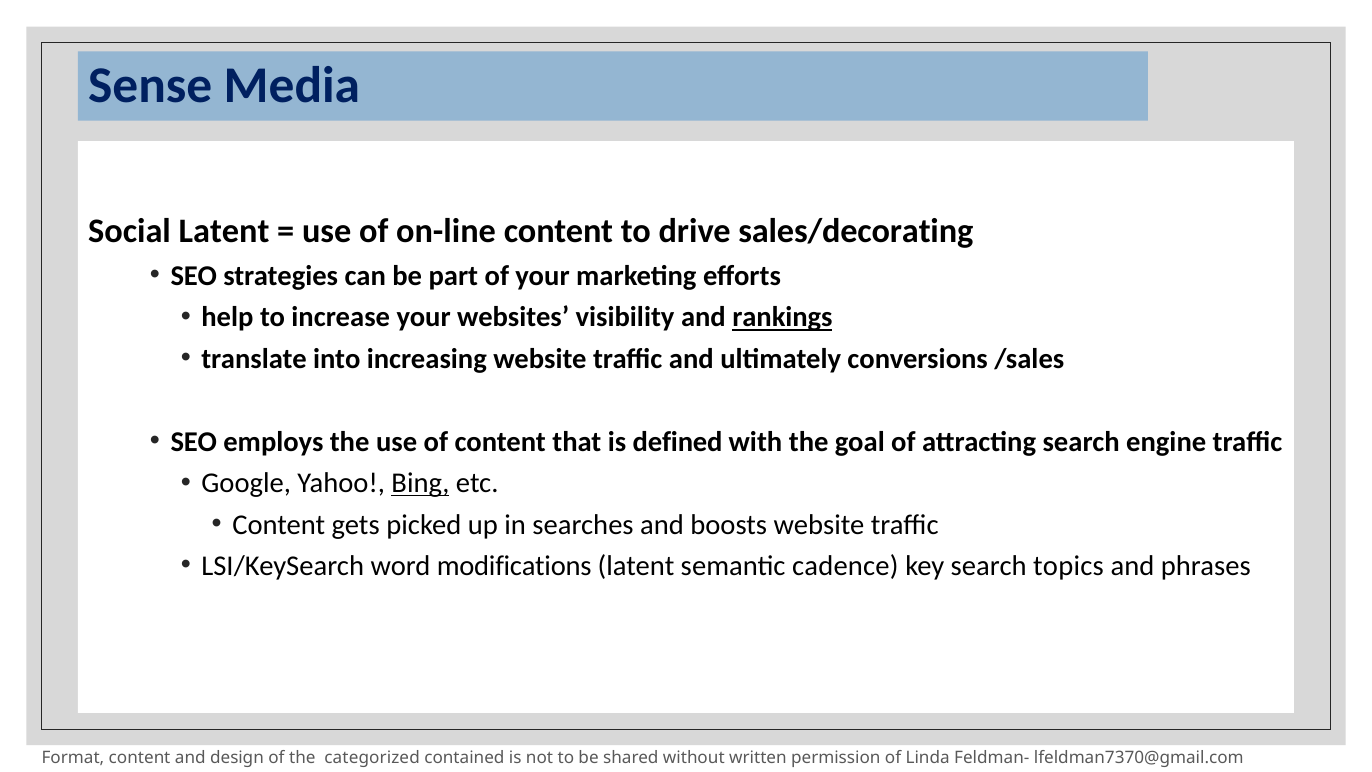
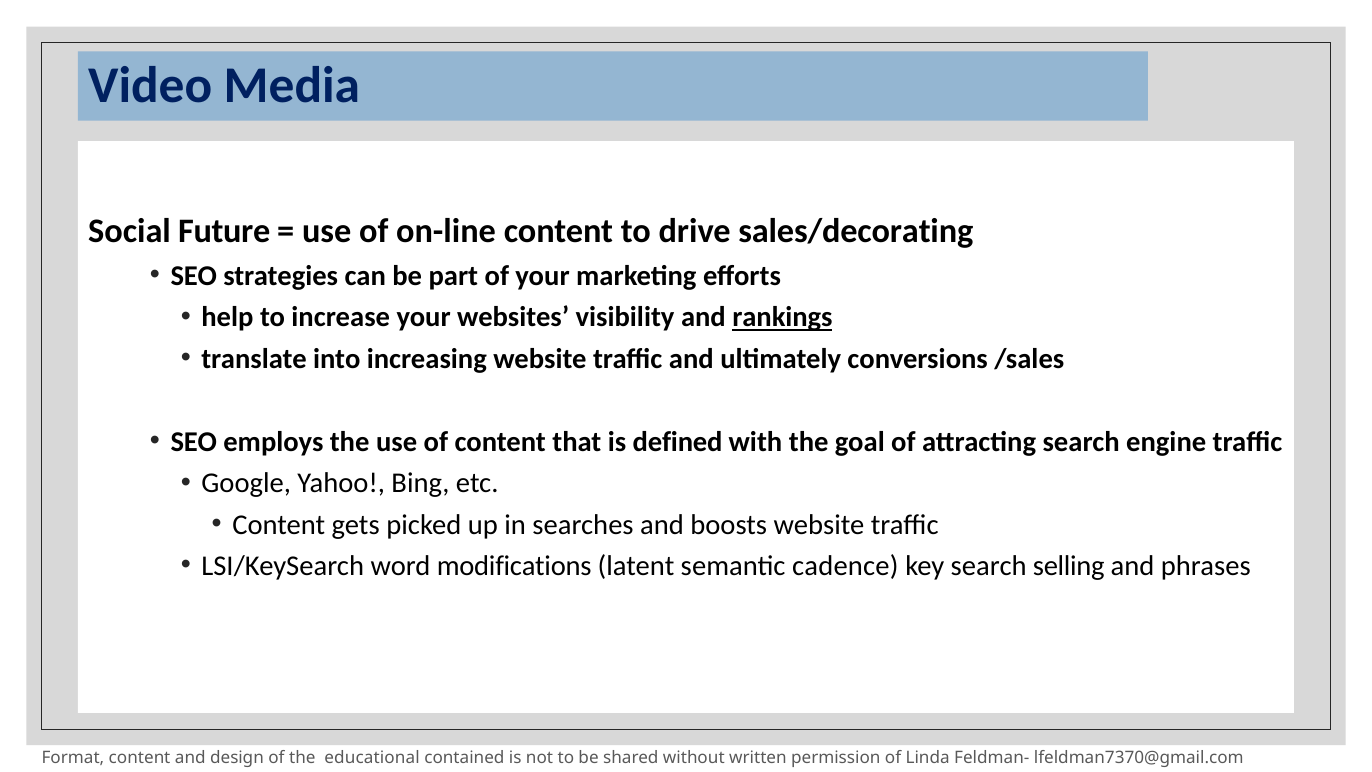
Sense: Sense -> Video
Social Latent: Latent -> Future
Bing underline: present -> none
topics: topics -> selling
categorized: categorized -> educational
